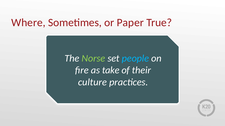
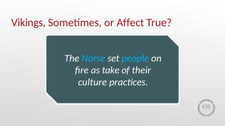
Where: Where -> Vikings
Paper: Paper -> Affect
Norse colour: light green -> light blue
